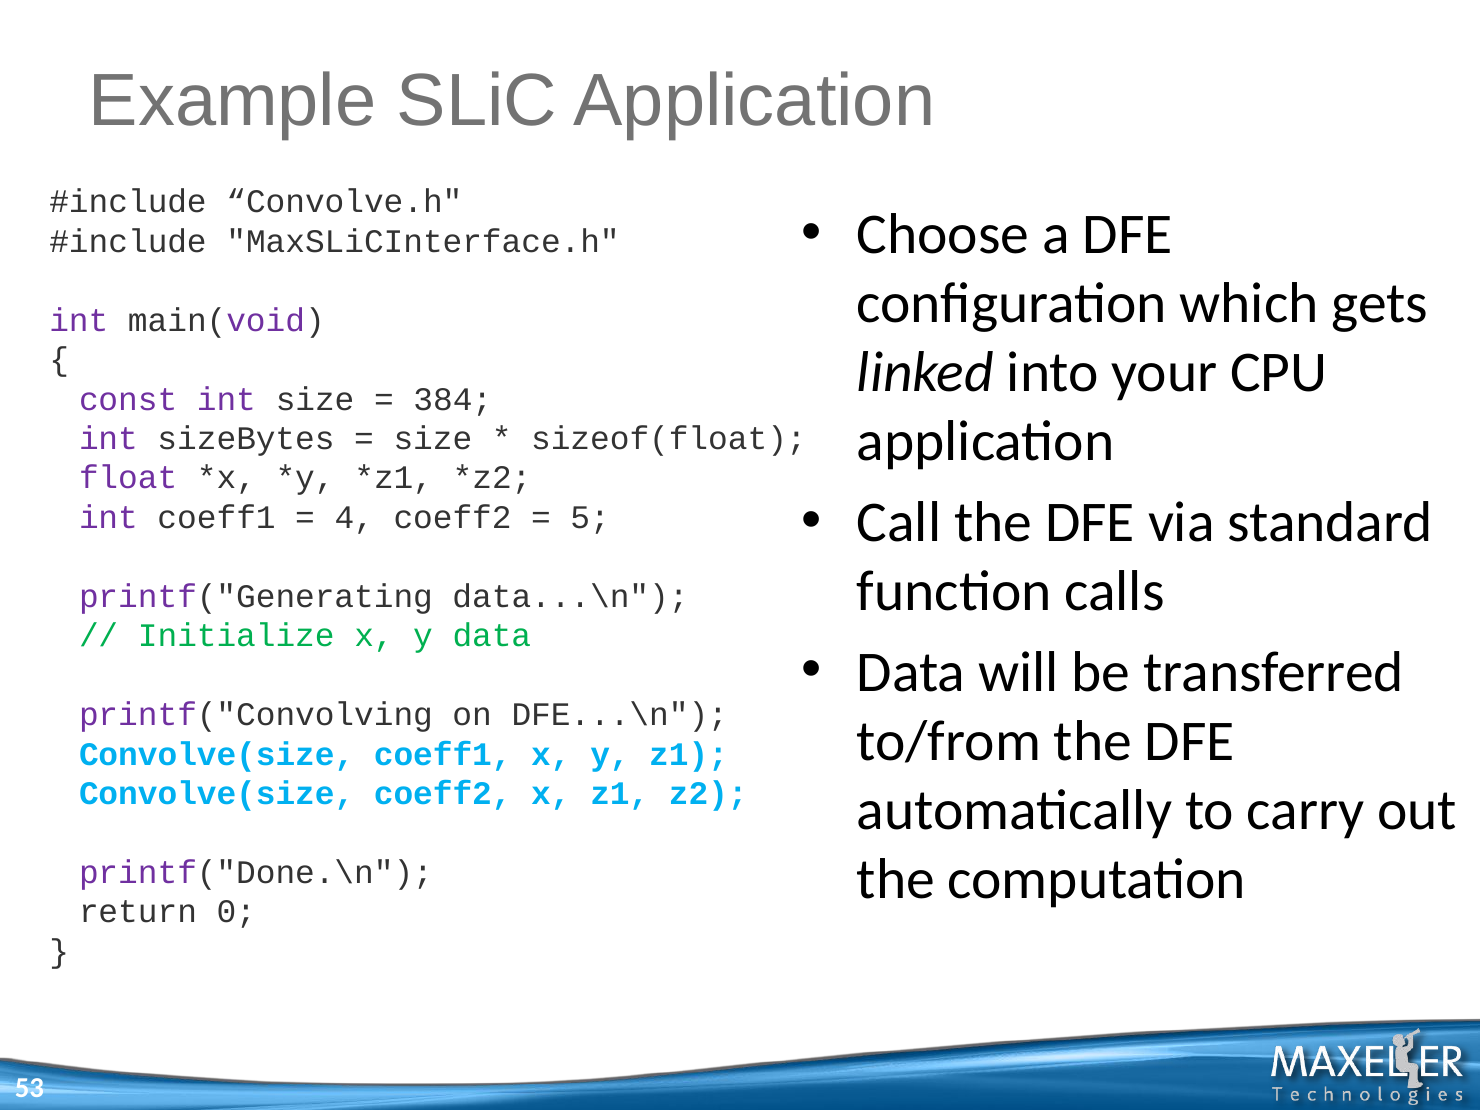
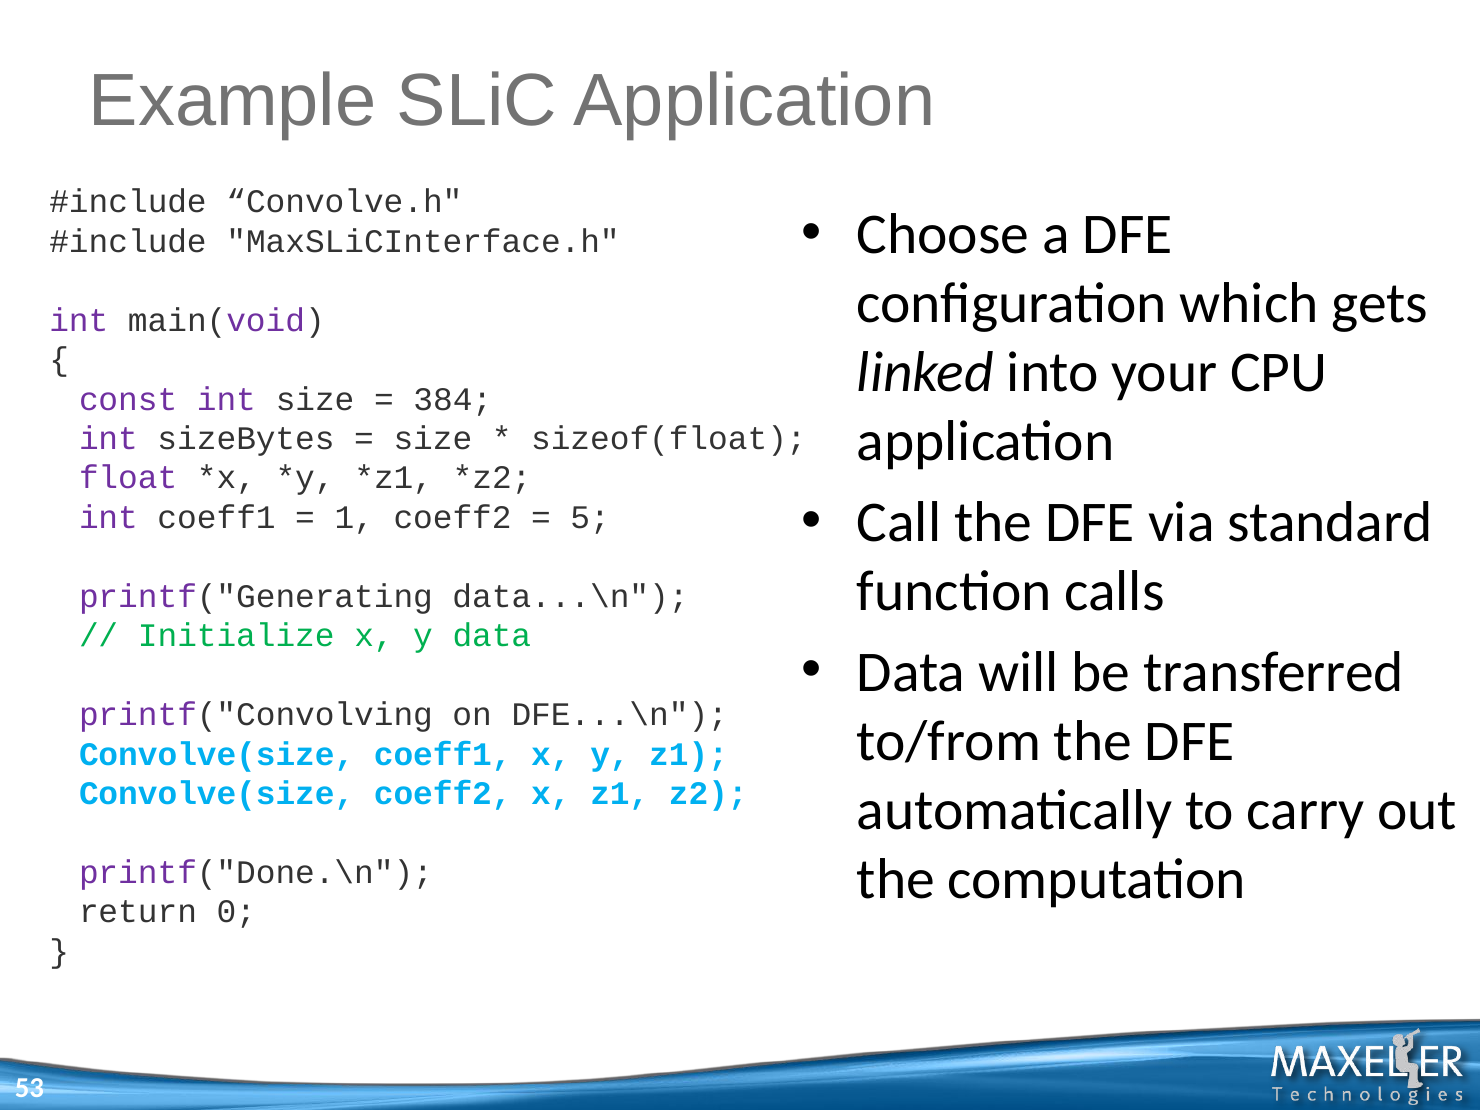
4: 4 -> 1
